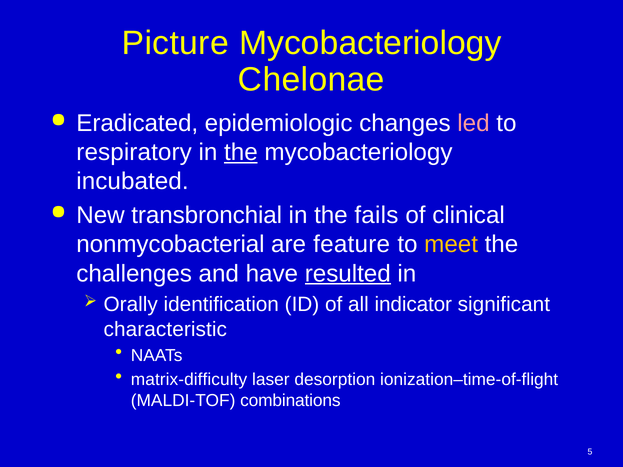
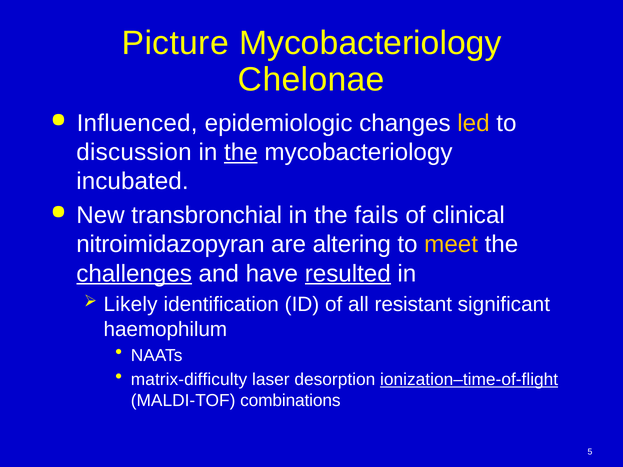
Eradicated: Eradicated -> Influenced
led colour: pink -> yellow
respiratory: respiratory -> discussion
nonmycobacterial: nonmycobacterial -> nitroimidazopyran
feature: feature -> altering
challenges underline: none -> present
Orally: Orally -> Likely
indicator: indicator -> resistant
characteristic: characteristic -> haemophilum
ionization–time-of-flight underline: none -> present
